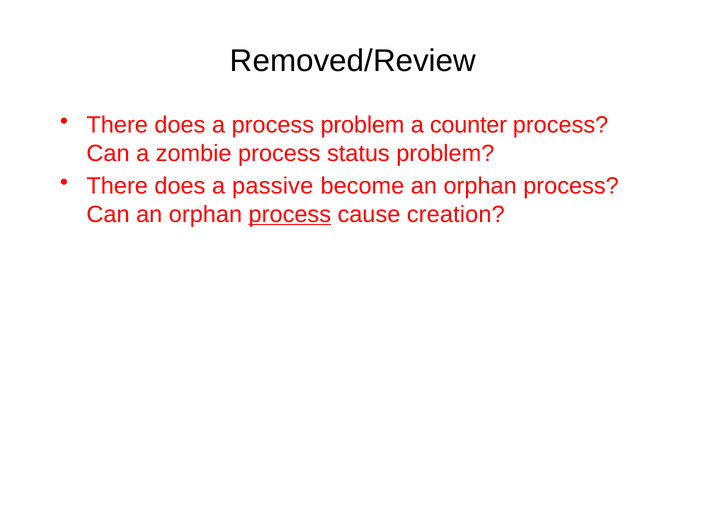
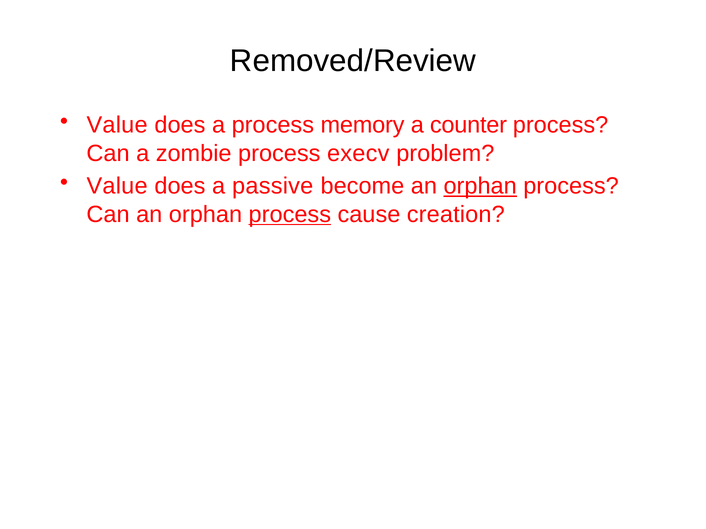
There at (117, 125): There -> Value
process problem: problem -> memory
status: status -> execv
There at (117, 186): There -> Value
orphan at (480, 186) underline: none -> present
